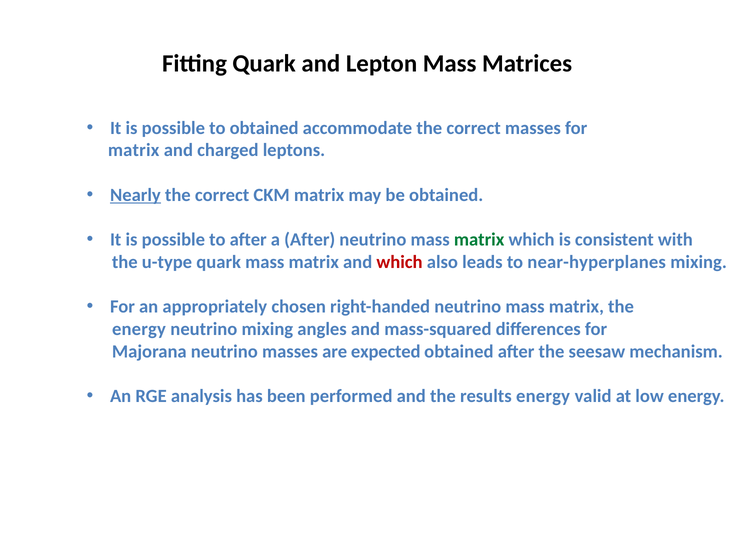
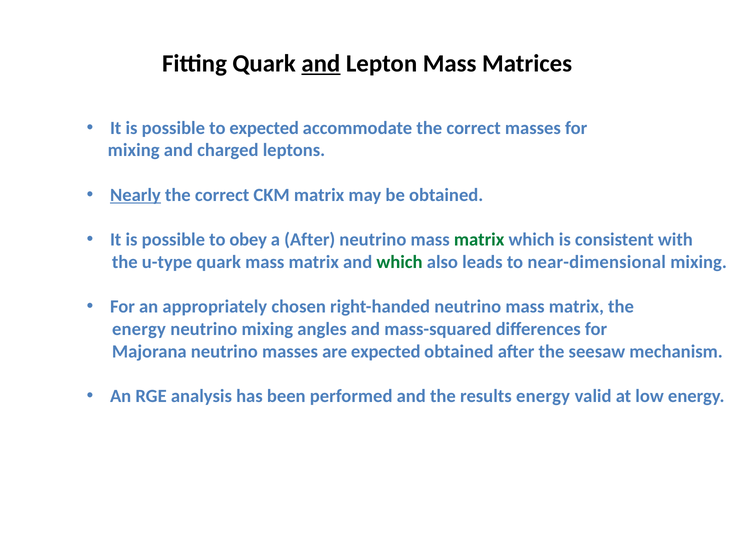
and at (321, 64) underline: none -> present
to obtained: obtained -> expected
matrix at (134, 150): matrix -> mixing
to after: after -> obey
which at (400, 262) colour: red -> green
near-hyperplanes: near-hyperplanes -> near-dimensional
